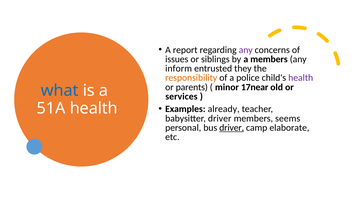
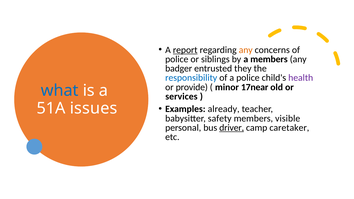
report underline: none -> present
any at (246, 50) colour: purple -> orange
issues at (177, 59): issues -> police
inform: inform -> badger
responsibility colour: orange -> blue
parents: parents -> provide
51A health: health -> issues
babysitter driver: driver -> safety
seems: seems -> visible
elaborate: elaborate -> caretaker
